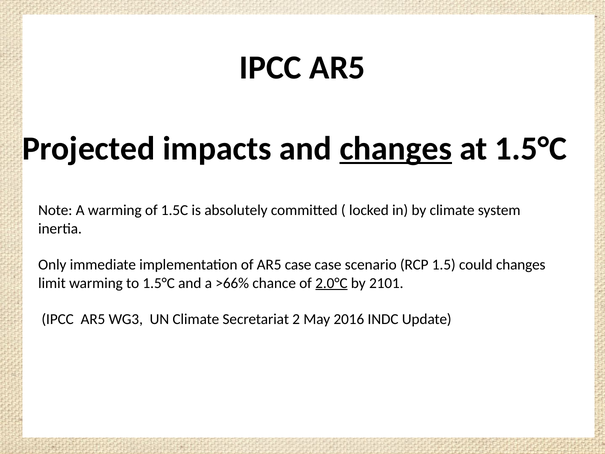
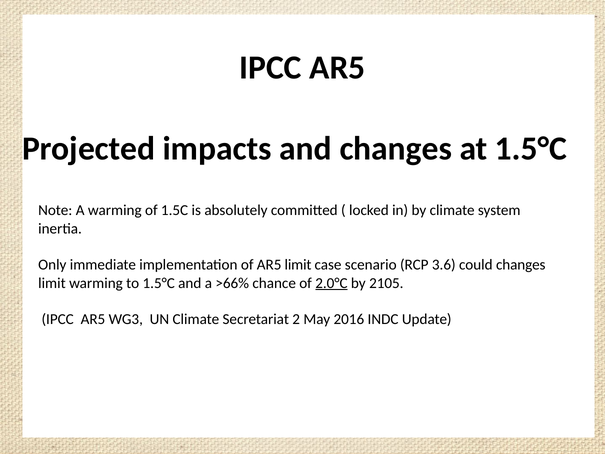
changes at (396, 148) underline: present -> none
AR5 case: case -> limit
1.5: 1.5 -> 3.6
2101: 2101 -> 2105
